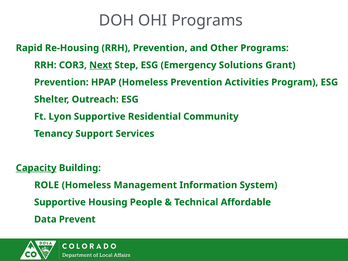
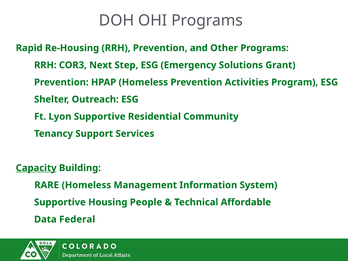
Next underline: present -> none
ROLE: ROLE -> RARE
Prevent: Prevent -> Federal
